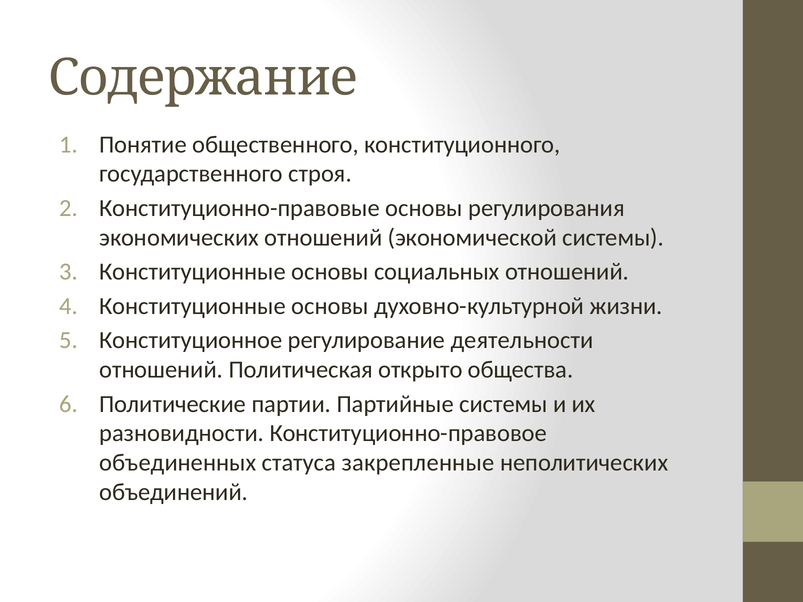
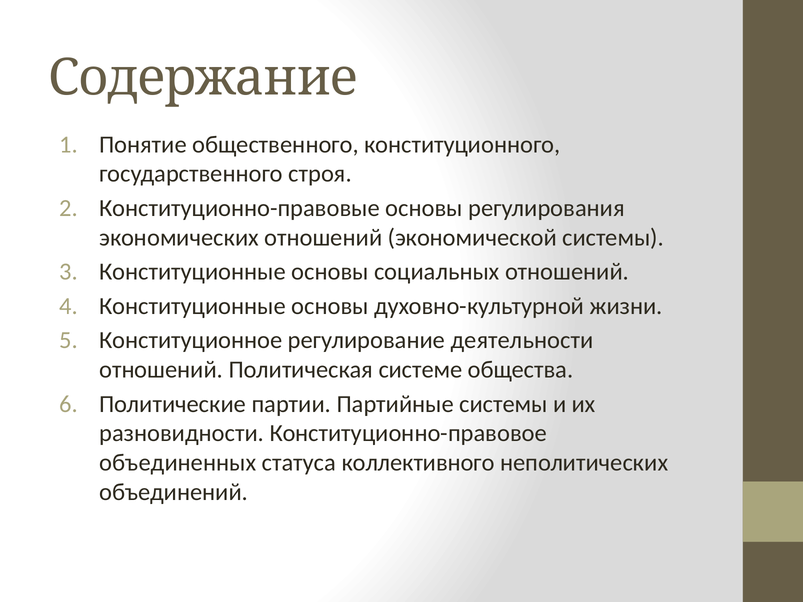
открыто: открыто -> системе
закрепленные: закрепленные -> коллективного
